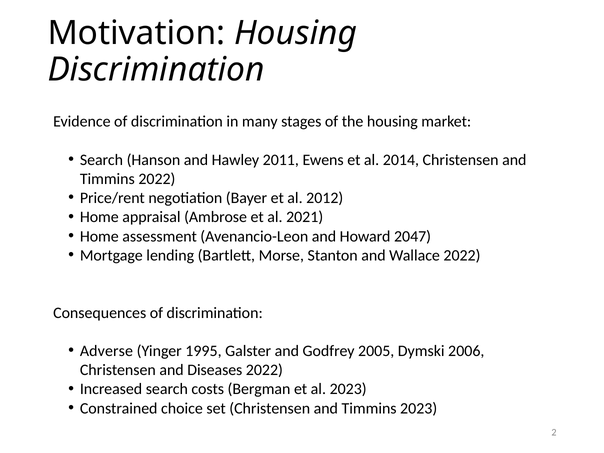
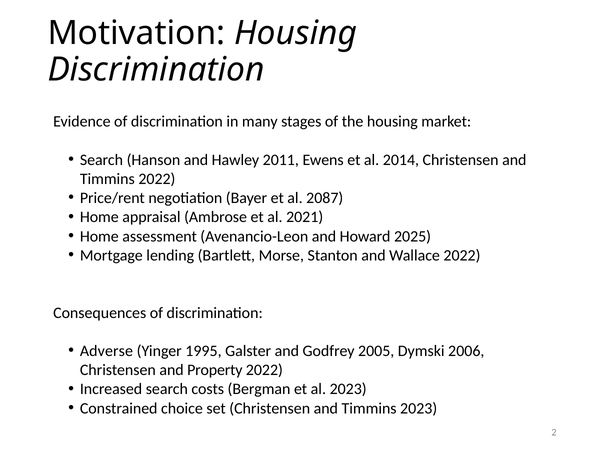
2012: 2012 -> 2087
2047: 2047 -> 2025
Diseases: Diseases -> Property
